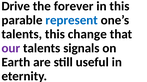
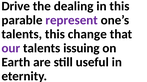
forever: forever -> dealing
represent colour: blue -> purple
signals: signals -> issuing
